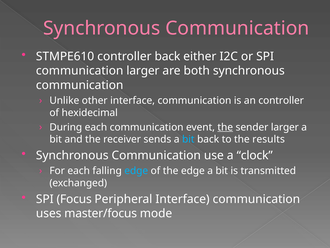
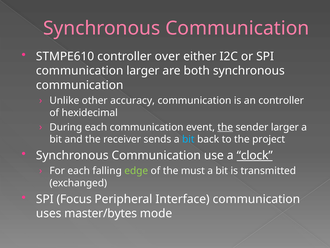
controller back: back -> over
other interface: interface -> accuracy
results: results -> project
clock underline: none -> present
edge at (136, 171) colour: light blue -> light green
the edge: edge -> must
master/focus: master/focus -> master/bytes
